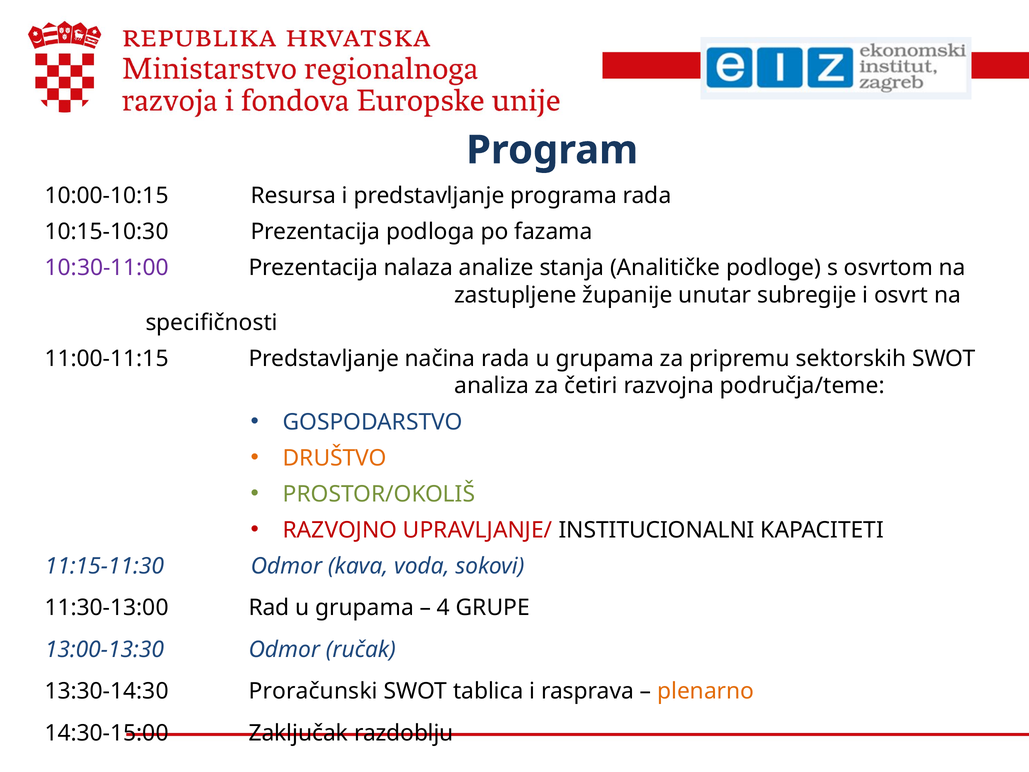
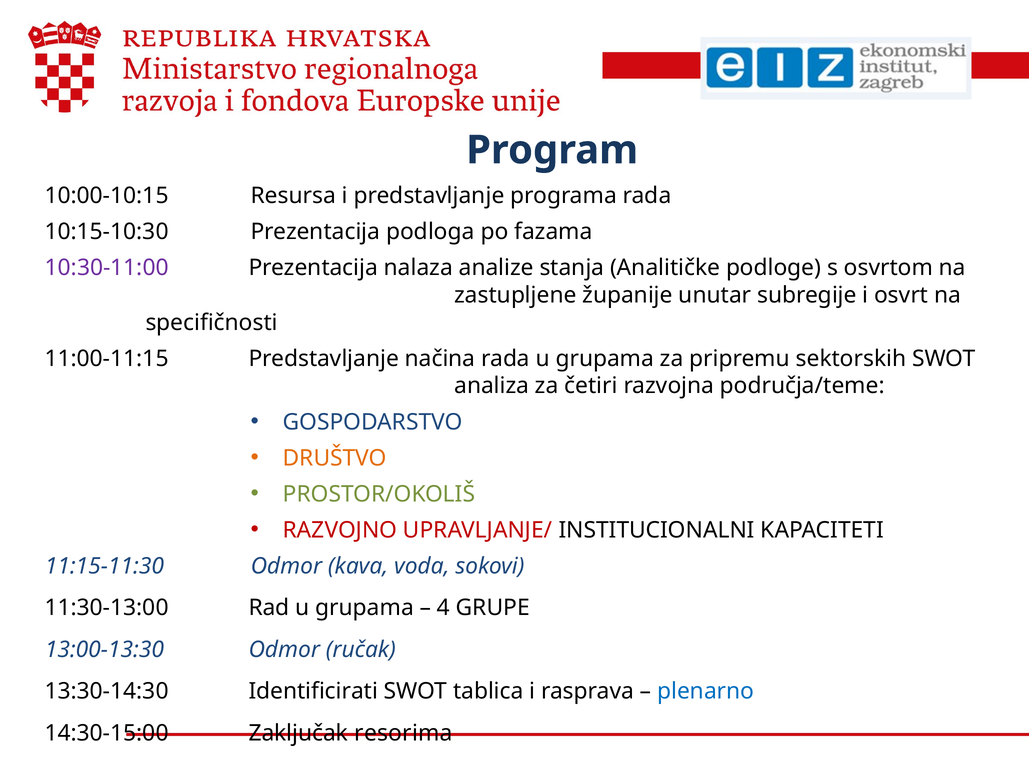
Proračunski: Proračunski -> Identificirati
plenarno colour: orange -> blue
razdoblju: razdoblju -> resorima
